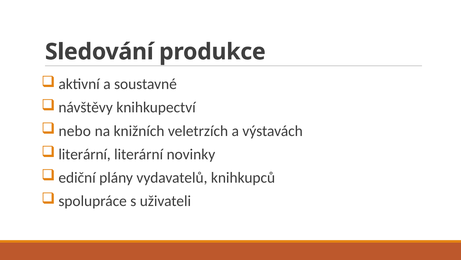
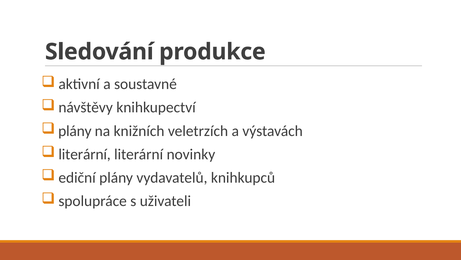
nebo at (75, 131): nebo -> plány
